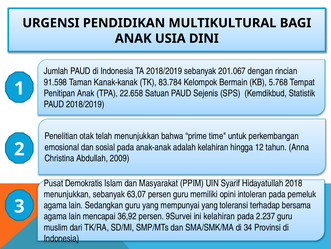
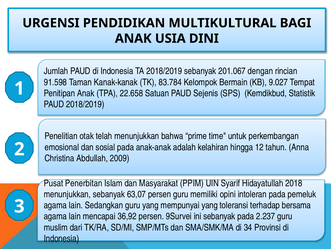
5.768: 5.768 -> 9.027
Demokratis: Demokratis -> Penerbitan
ini kelahiran: kelahiran -> sebanyak
